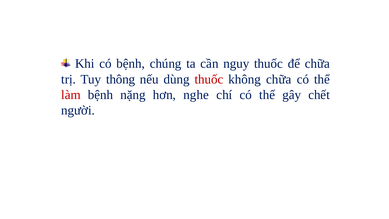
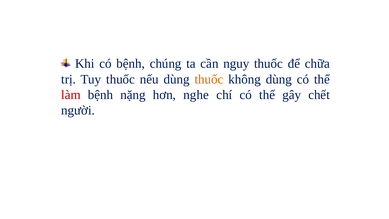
Tuy thông: thông -> thuốc
thuốc at (209, 79) colour: red -> orange
không chữa: chữa -> dùng
